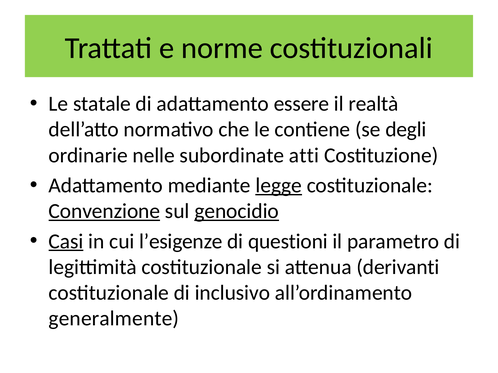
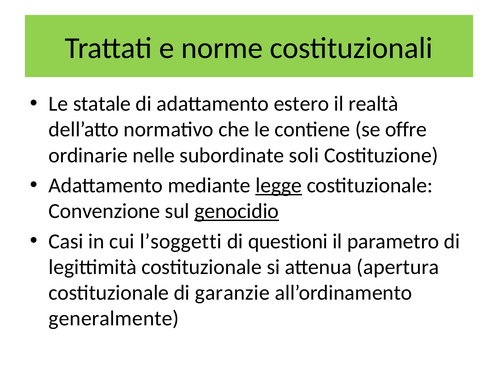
essere: essere -> estero
degli: degli -> offre
atti: atti -> soli
Convenzione underline: present -> none
Casi underline: present -> none
l’esigenze: l’esigenze -> l’soggetti
derivanti: derivanti -> apertura
inclusivo: inclusivo -> garanzie
